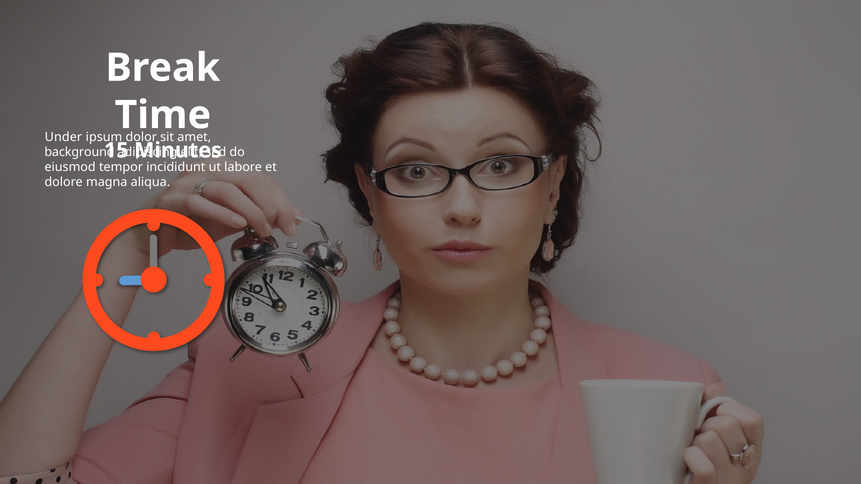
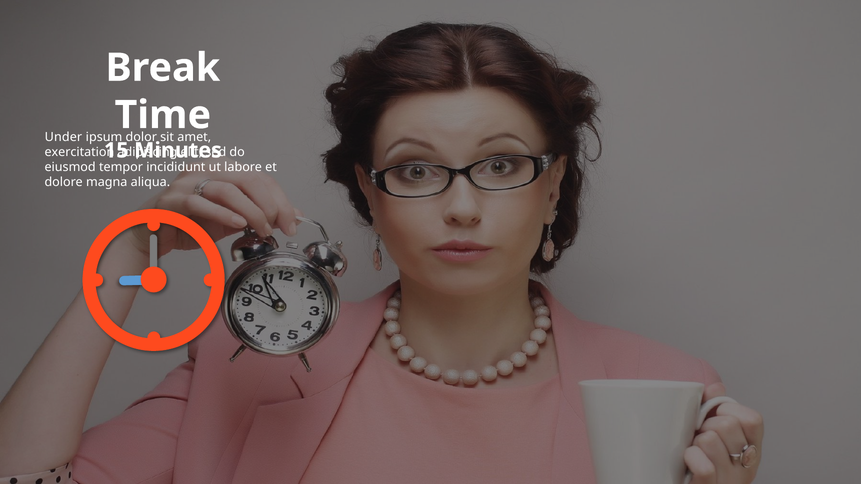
background: background -> exercitation
